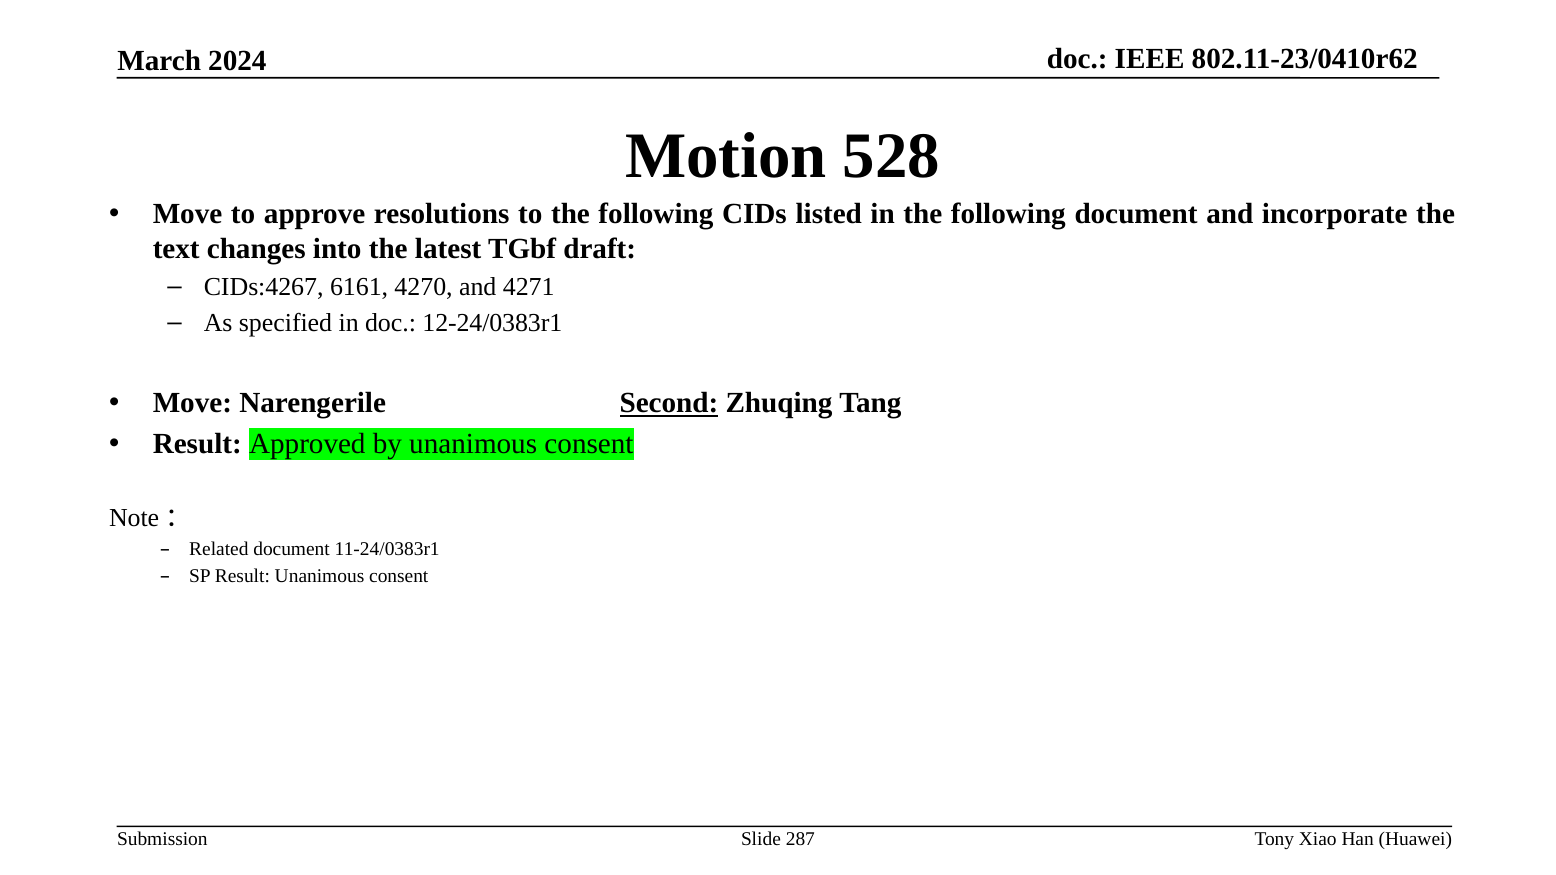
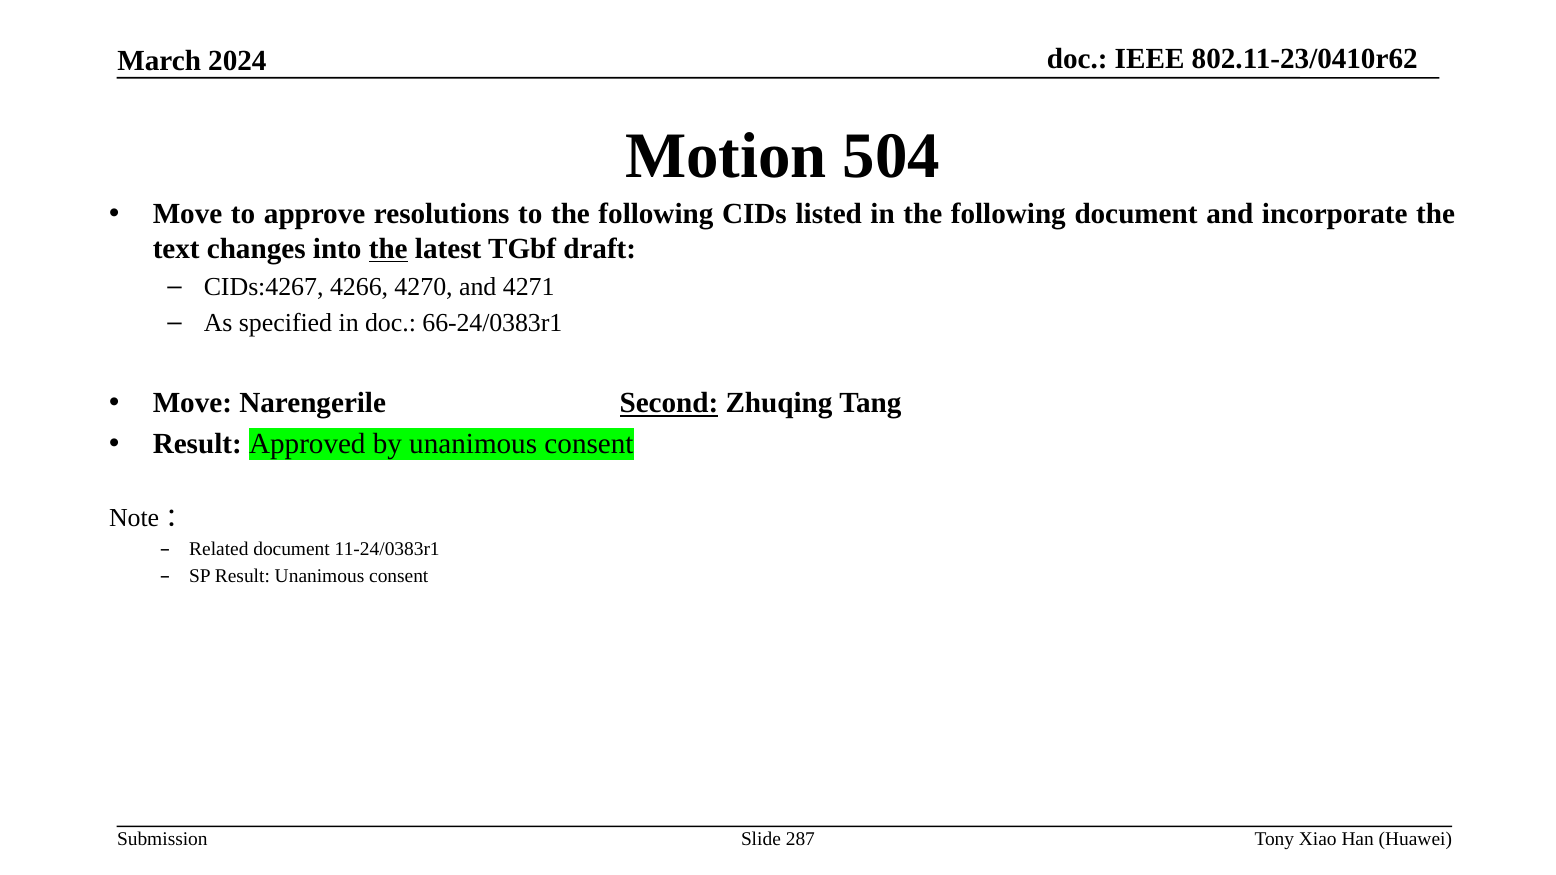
528: 528 -> 504
the at (388, 249) underline: none -> present
6161: 6161 -> 4266
12-24/0383r1: 12-24/0383r1 -> 66-24/0383r1
